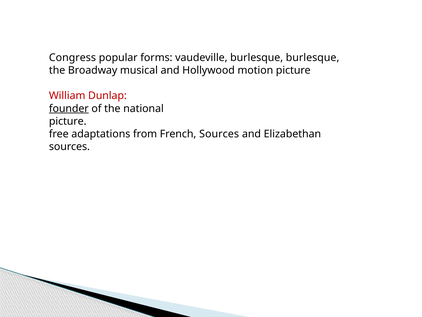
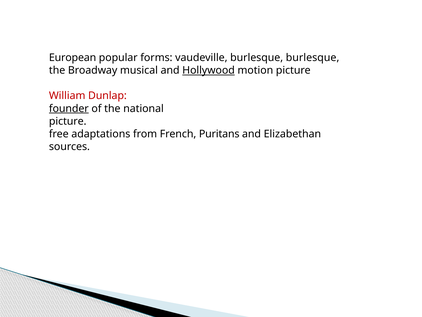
Congress: Congress -> European
Hollywood underline: none -> present
French Sources: Sources -> Puritans
